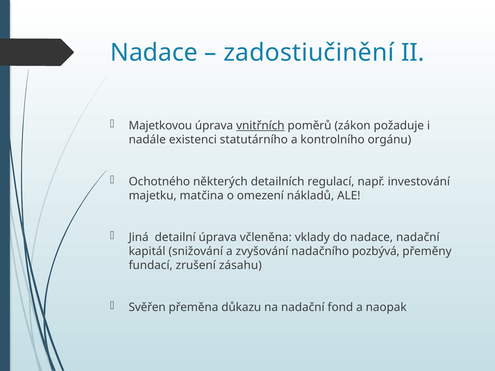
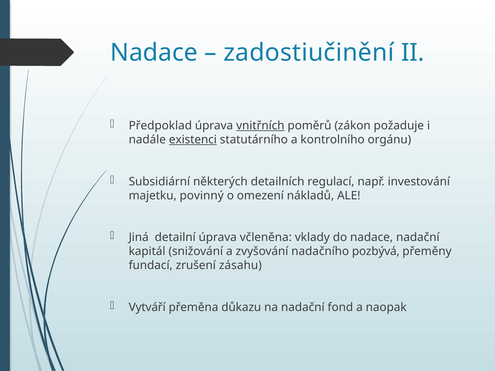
Majetkovou: Majetkovou -> Předpoklad
existenci underline: none -> present
Ochotného: Ochotného -> Subsidiární
matčina: matčina -> povinný
Svěřen: Svěřen -> Vytváří
